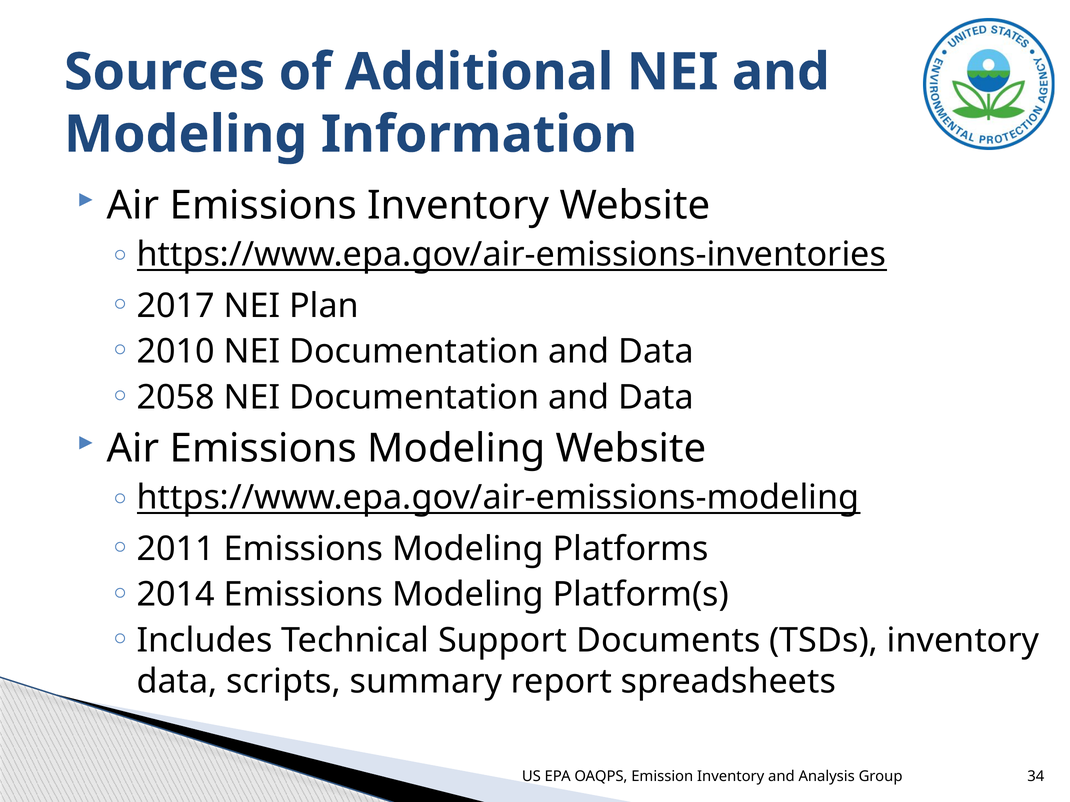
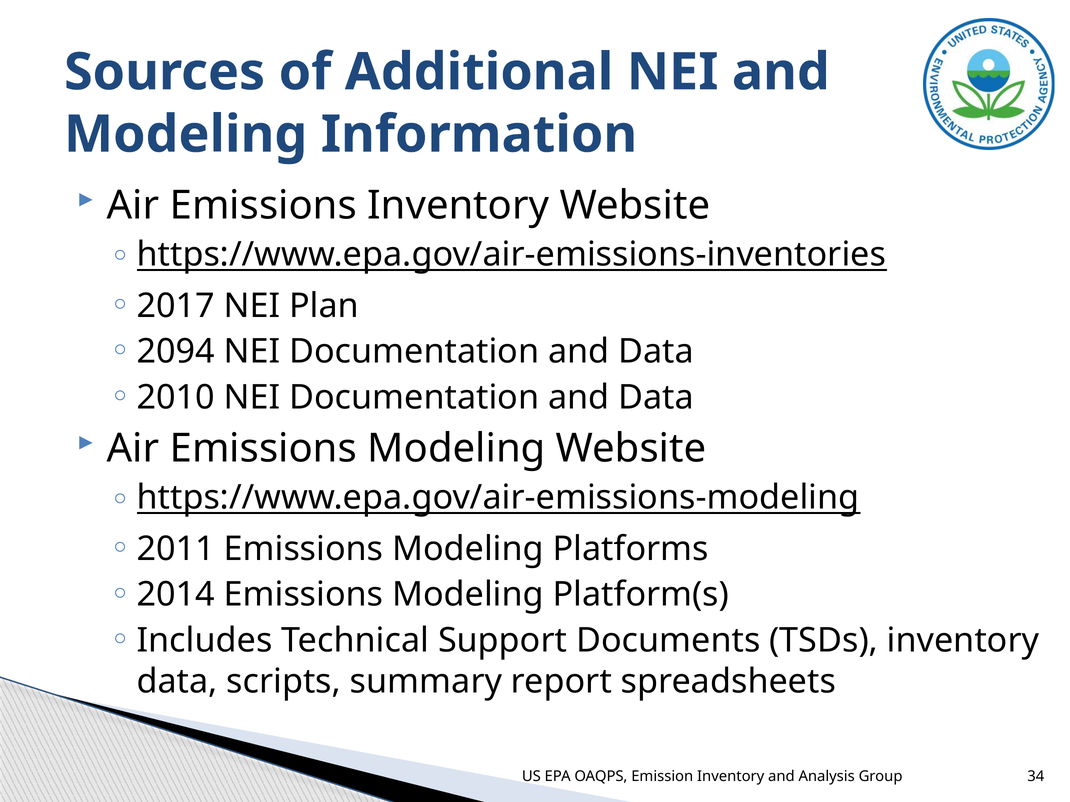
2010: 2010 -> 2094
2058: 2058 -> 2010
